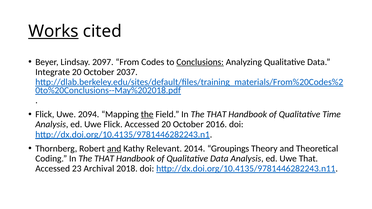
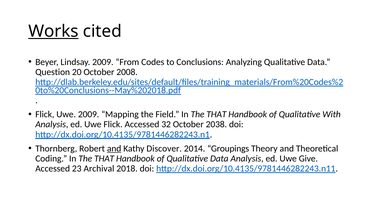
Lindsay 2097: 2097 -> 2009
Conclusions underline: present -> none
Integrate: Integrate -> Question
2037: 2037 -> 2008
Uwe 2094: 2094 -> 2009
the at (147, 114) underline: present -> none
Time: Time -> With
Accessed 20: 20 -> 32
2016: 2016 -> 2038
Relevant: Relevant -> Discover
Uwe That: That -> Give
